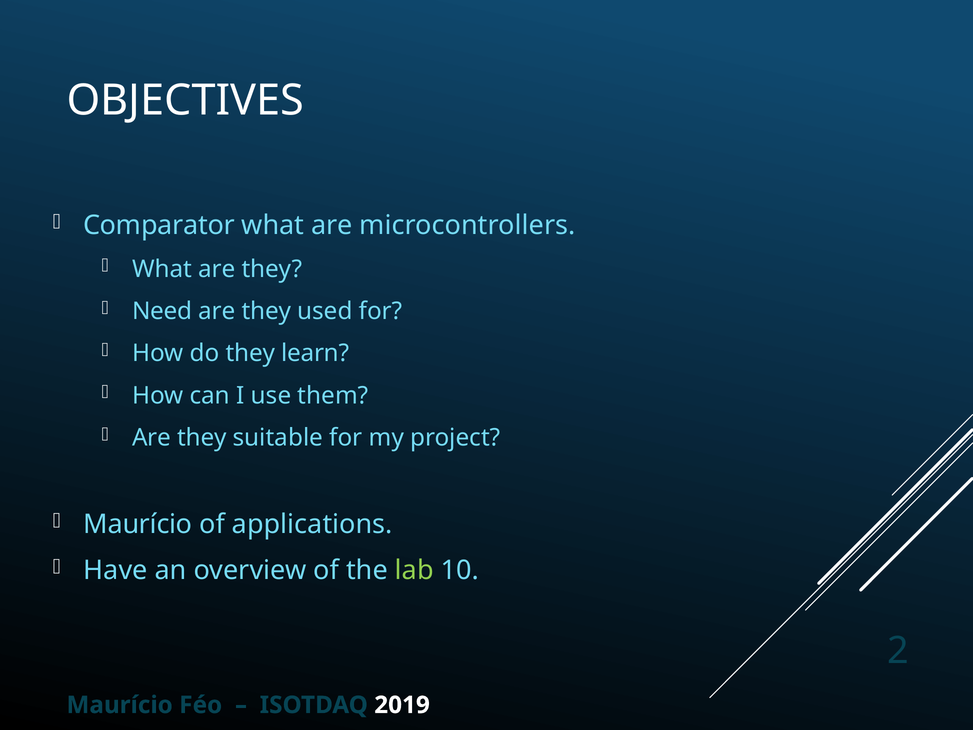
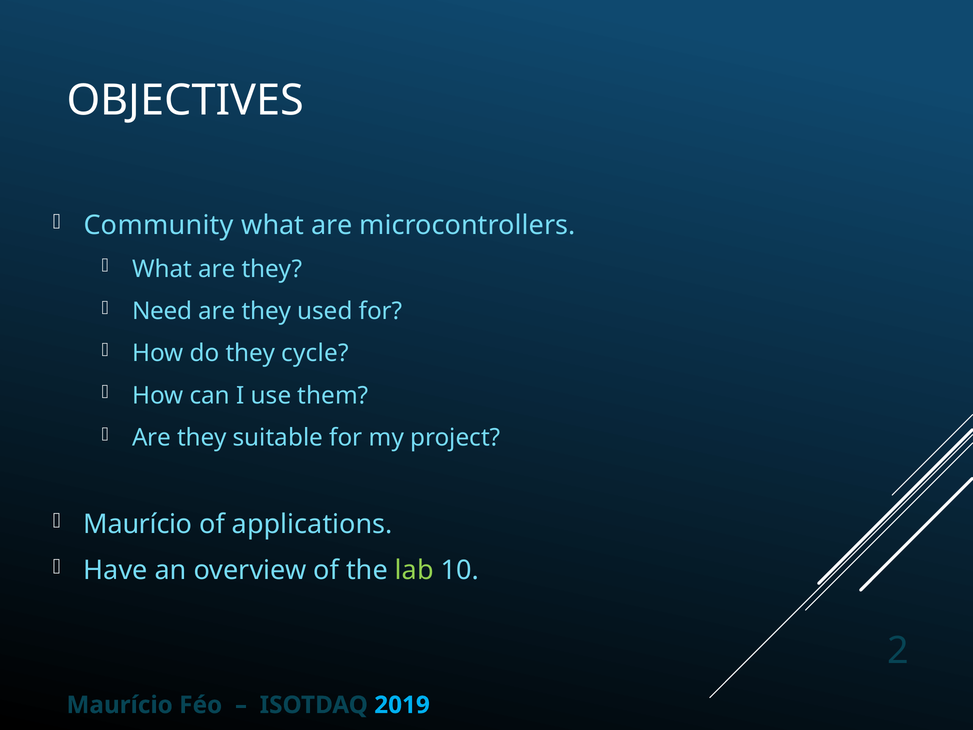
Comparator: Comparator -> Community
learn: learn -> cycle
2019 colour: white -> light blue
